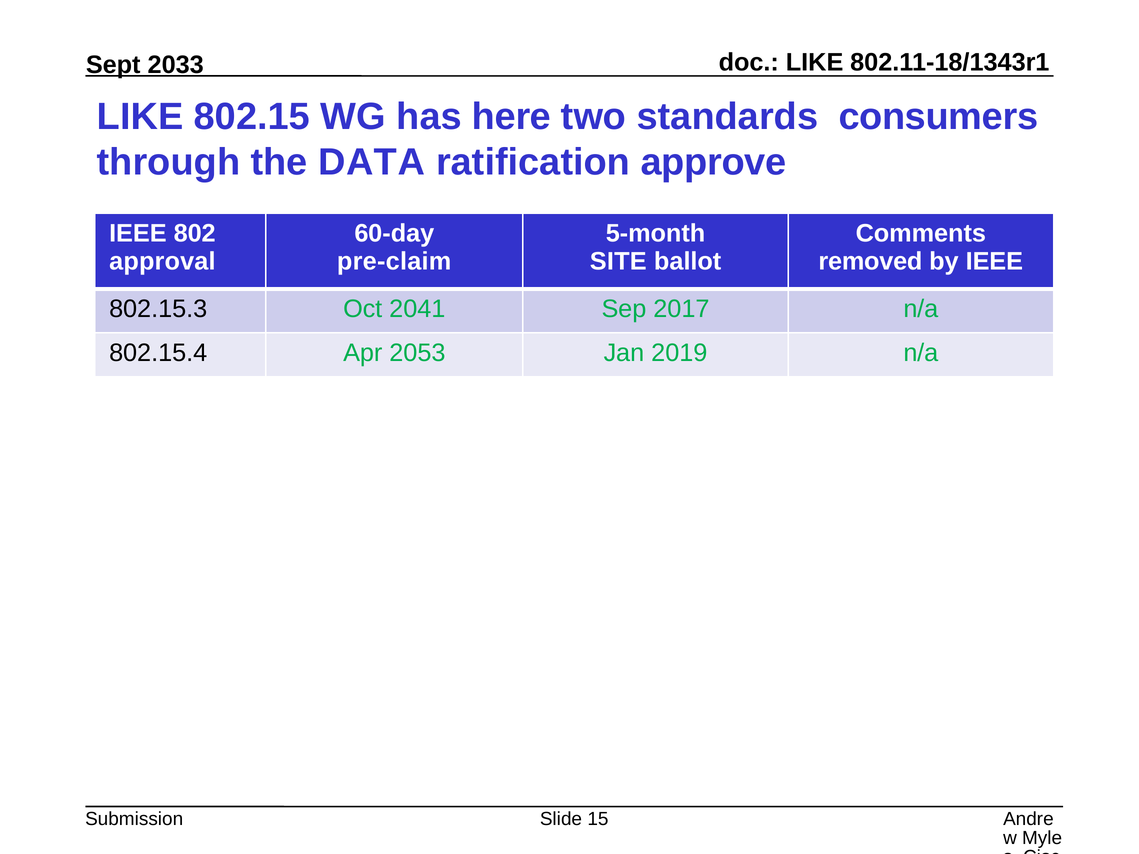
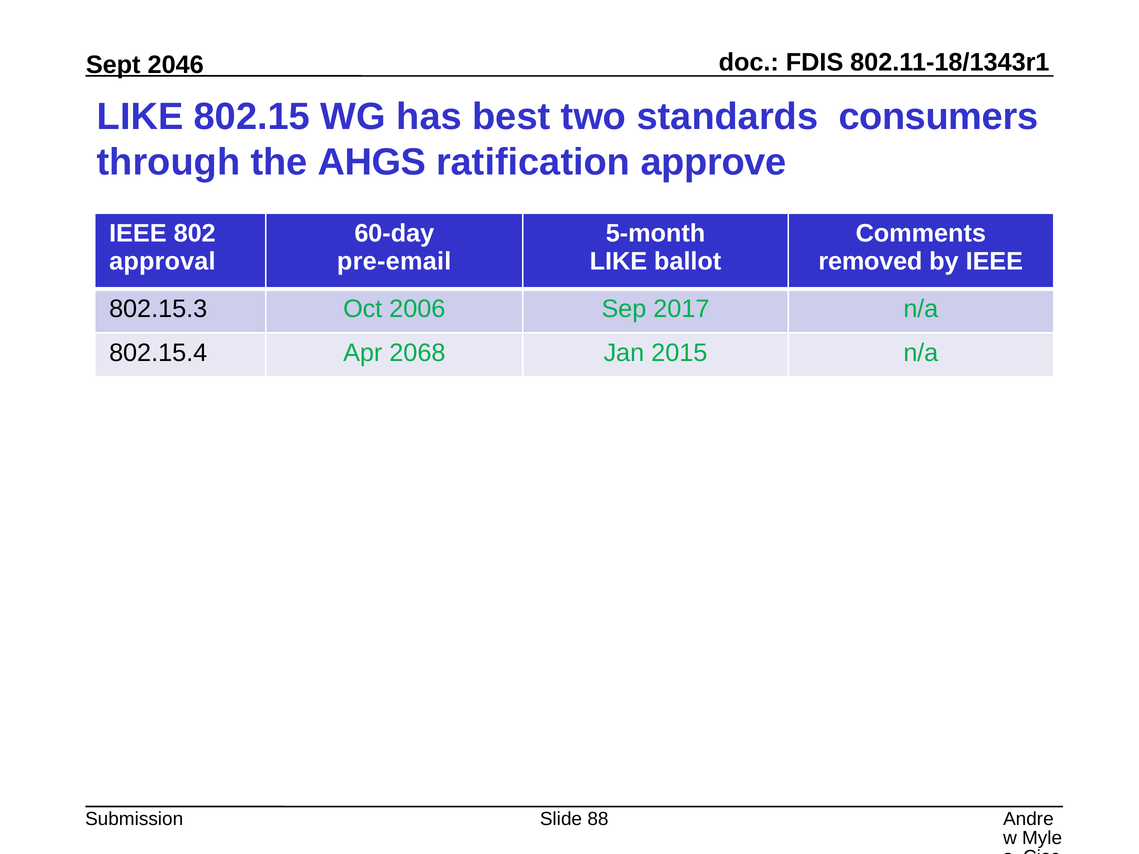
LIKE at (815, 63): LIKE -> FDIS
2033: 2033 -> 2046
here: here -> best
DATA: DATA -> AHGS
pre-claim: pre-claim -> pre-email
SITE at (618, 262): SITE -> LIKE
2041: 2041 -> 2006
2053: 2053 -> 2068
2019: 2019 -> 2015
15: 15 -> 88
